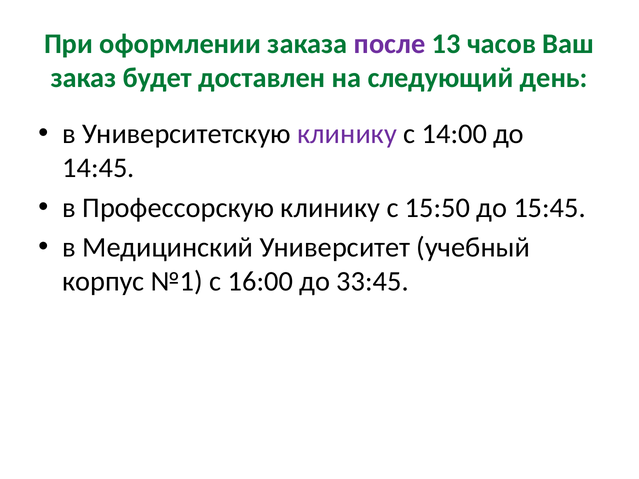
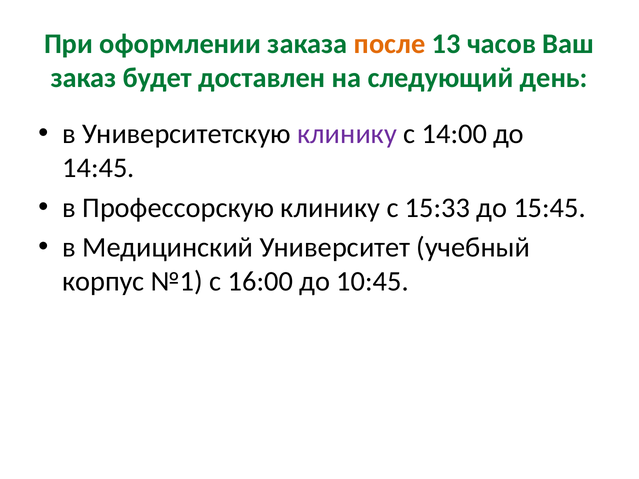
после colour: purple -> orange
15:50: 15:50 -> 15:33
33:45: 33:45 -> 10:45
